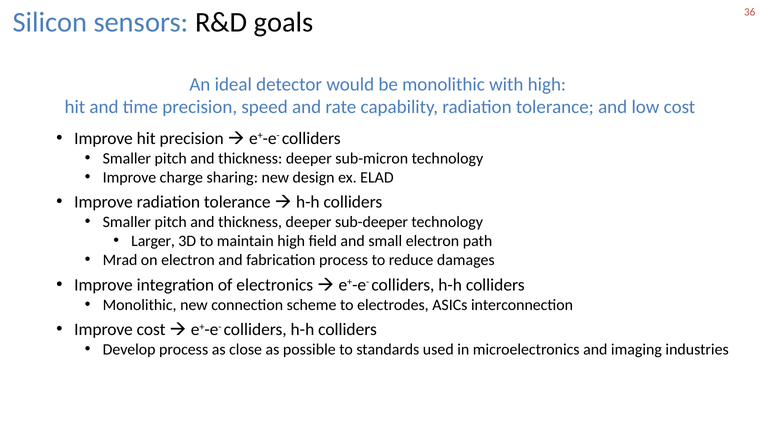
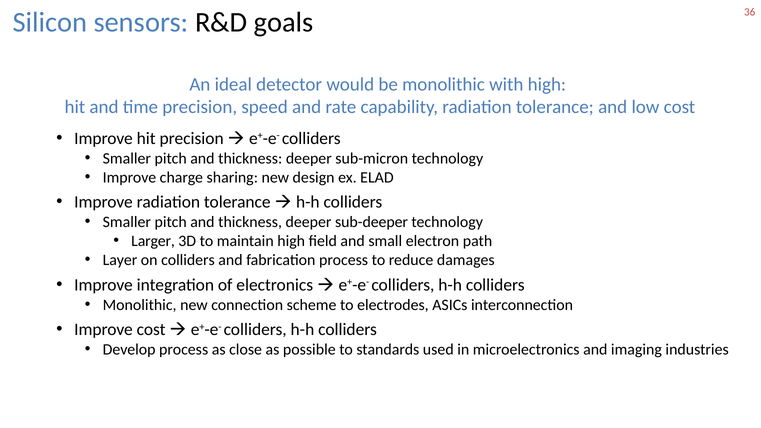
Mrad: Mrad -> Layer
on electron: electron -> colliders
